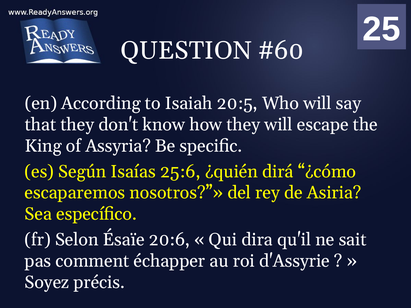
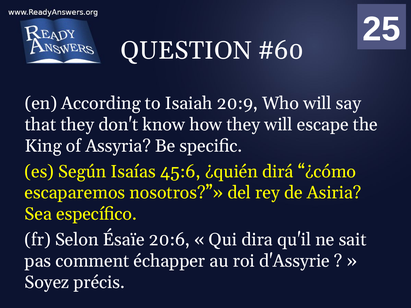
20:5: 20:5 -> 20:9
25:6: 25:6 -> 45:6
